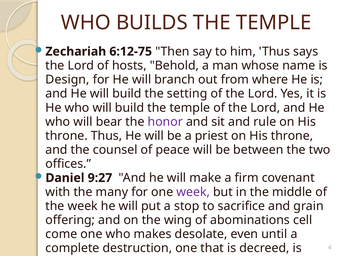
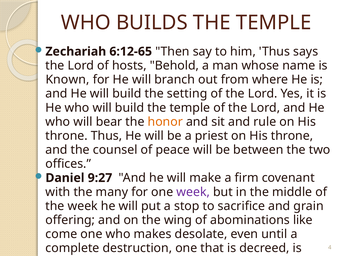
6:12-75: 6:12-75 -> 6:12-65
Design: Design -> Known
honor colour: purple -> orange
cell: cell -> like
